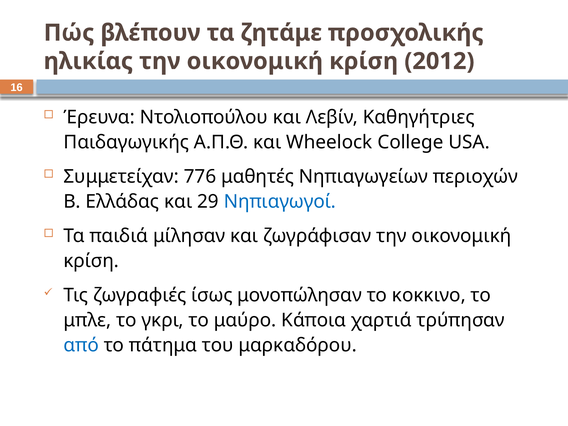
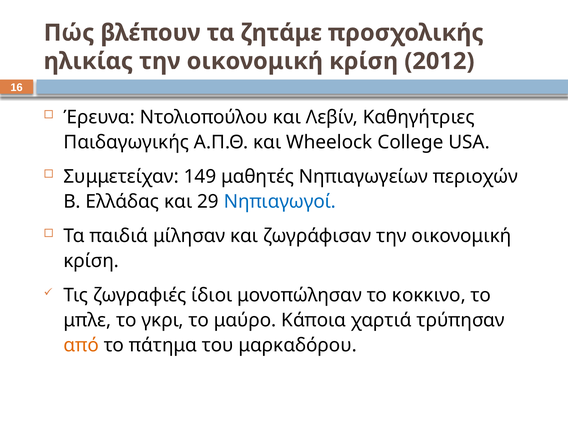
776: 776 -> 149
ίσως: ίσως -> ίδιοι
από colour: blue -> orange
